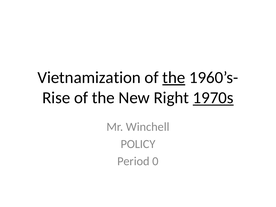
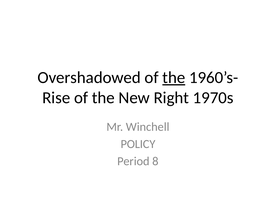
Vietnamization: Vietnamization -> Overshadowed
1970s underline: present -> none
0: 0 -> 8
